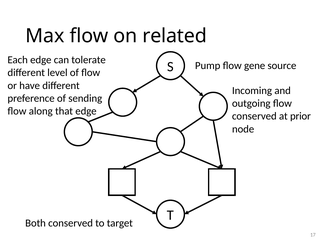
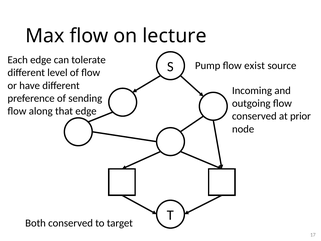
related: related -> lecture
gene: gene -> exist
